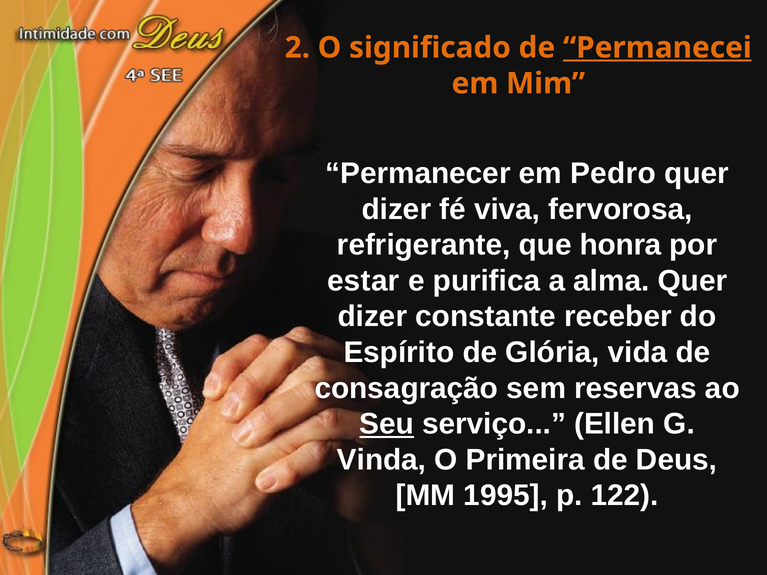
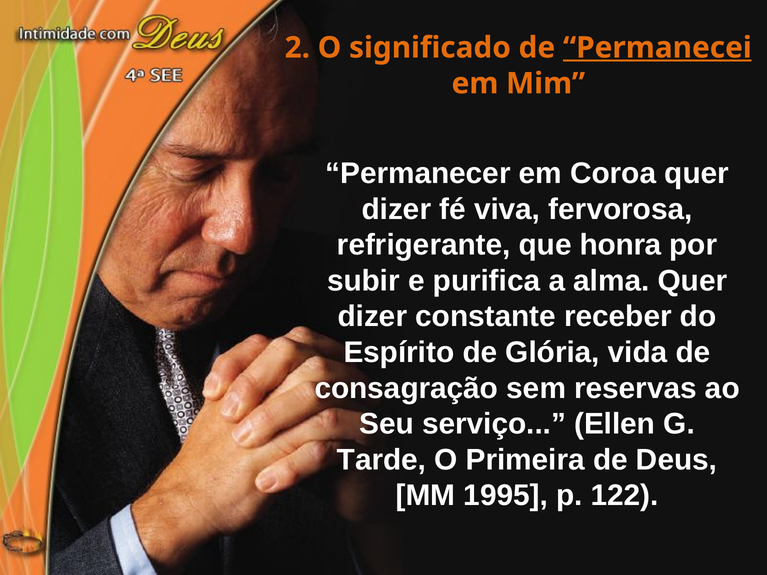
Pedro: Pedro -> Coroa
estar: estar -> subir
Seu underline: present -> none
Vinda: Vinda -> Tarde
